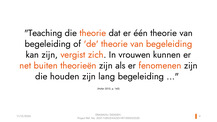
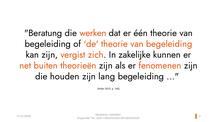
Teaching: Teaching -> Beratung
die theorie: theorie -> werken
vrouwen: vrouwen -> zakelijke
